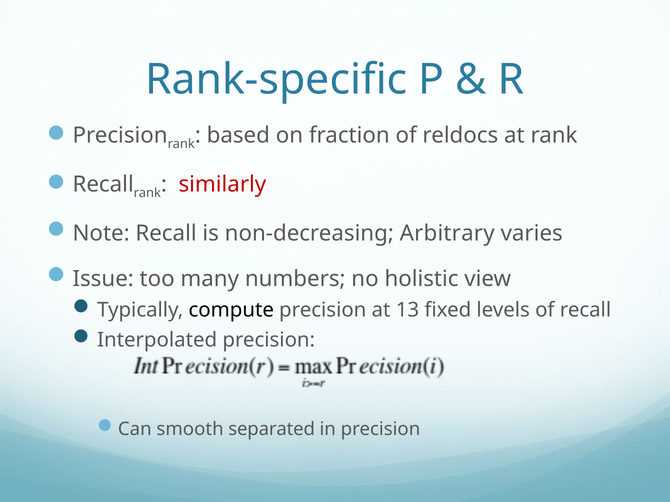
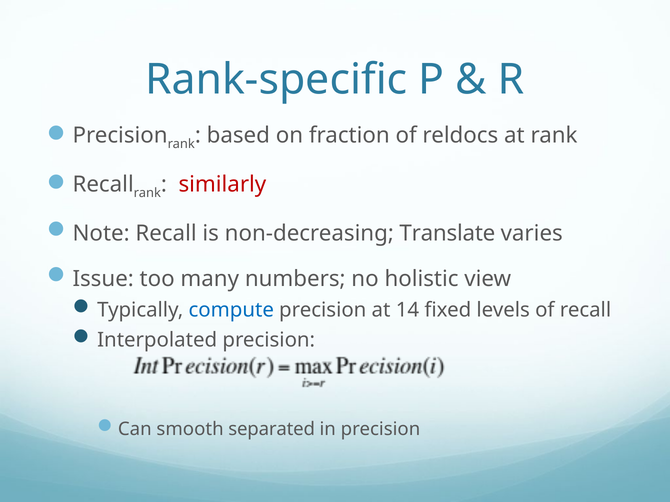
Arbitrary: Arbitrary -> Translate
compute colour: black -> blue
13: 13 -> 14
